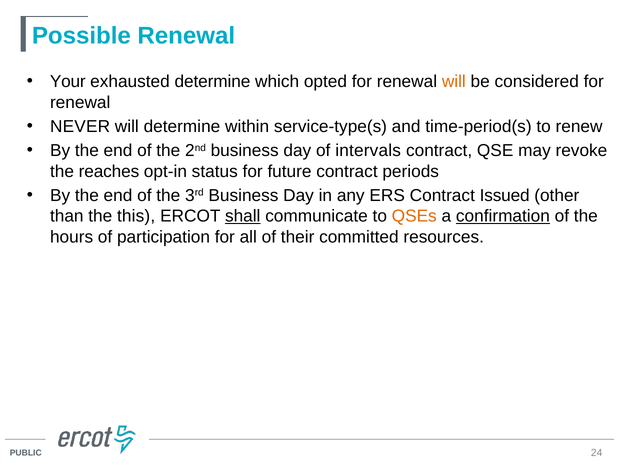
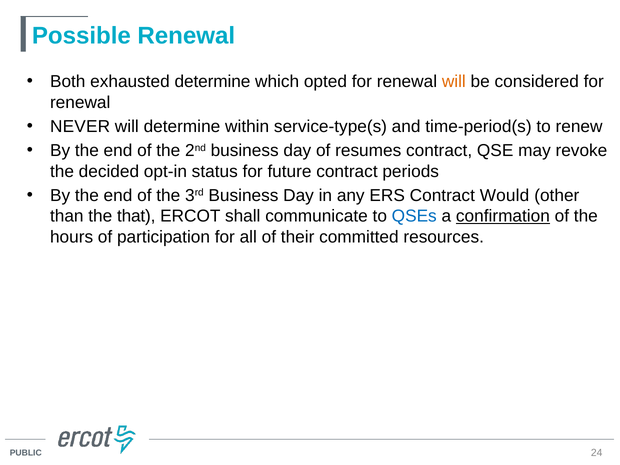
Your: Your -> Both
intervals: intervals -> resumes
reaches: reaches -> decided
Issued: Issued -> Would
this: this -> that
shall underline: present -> none
QSEs colour: orange -> blue
